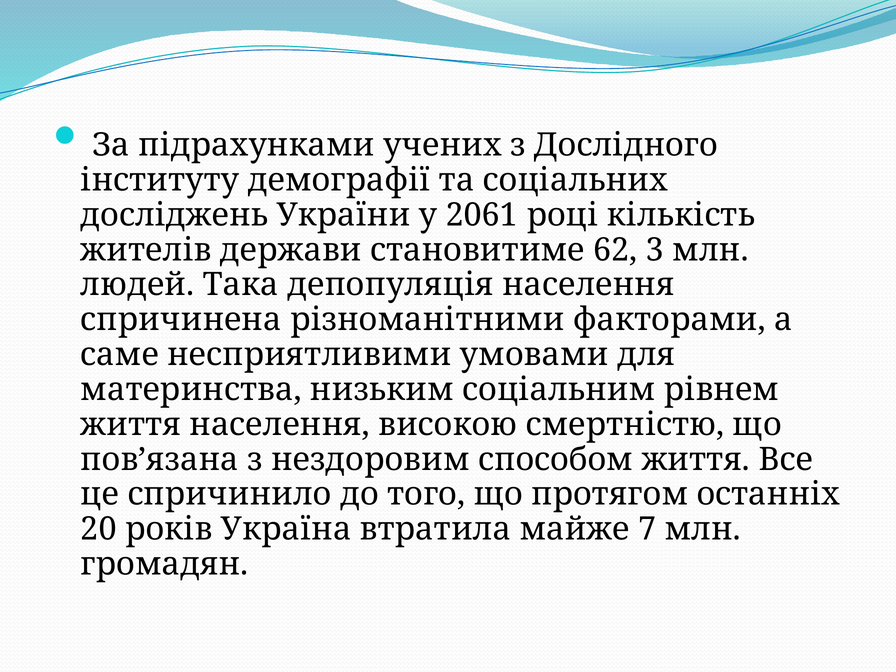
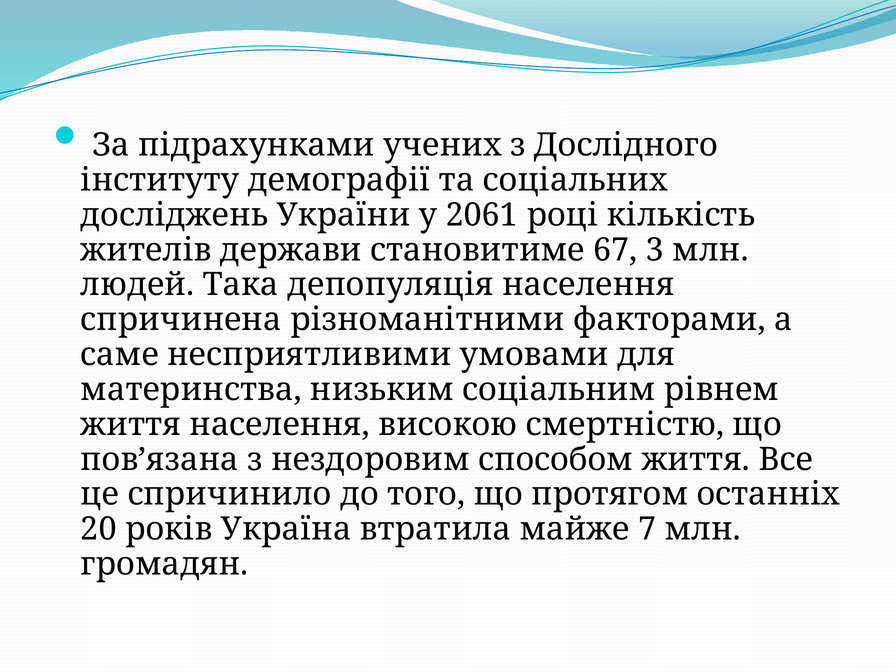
62: 62 -> 67
